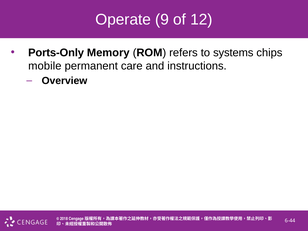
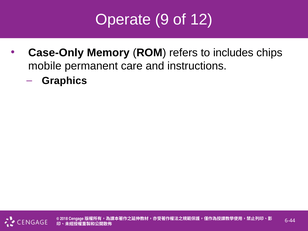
Ports-Only: Ports-Only -> Case-Only
systems: systems -> includes
Overview: Overview -> Graphics
